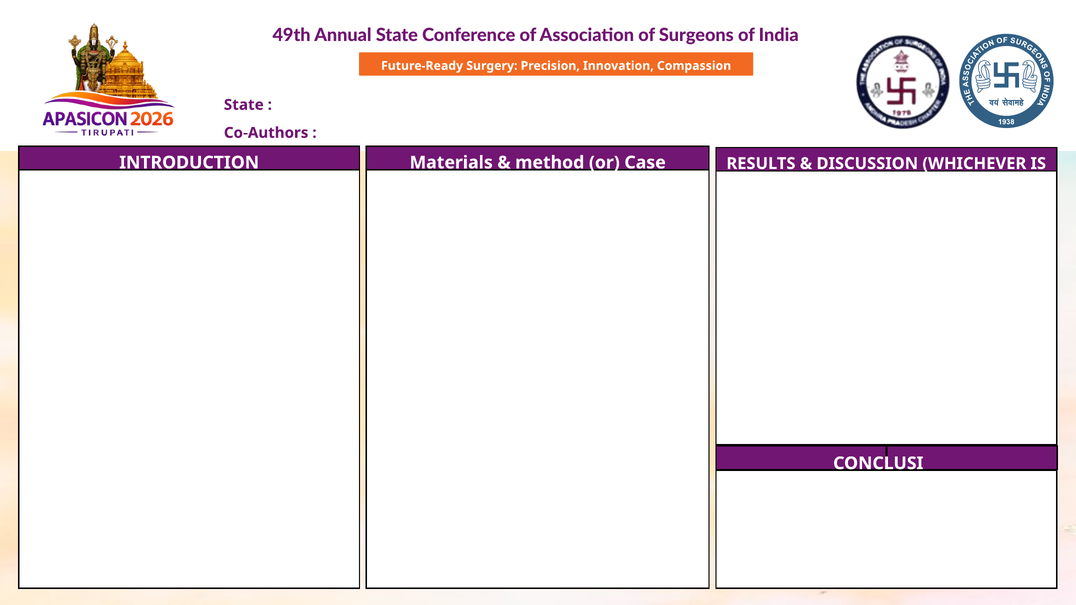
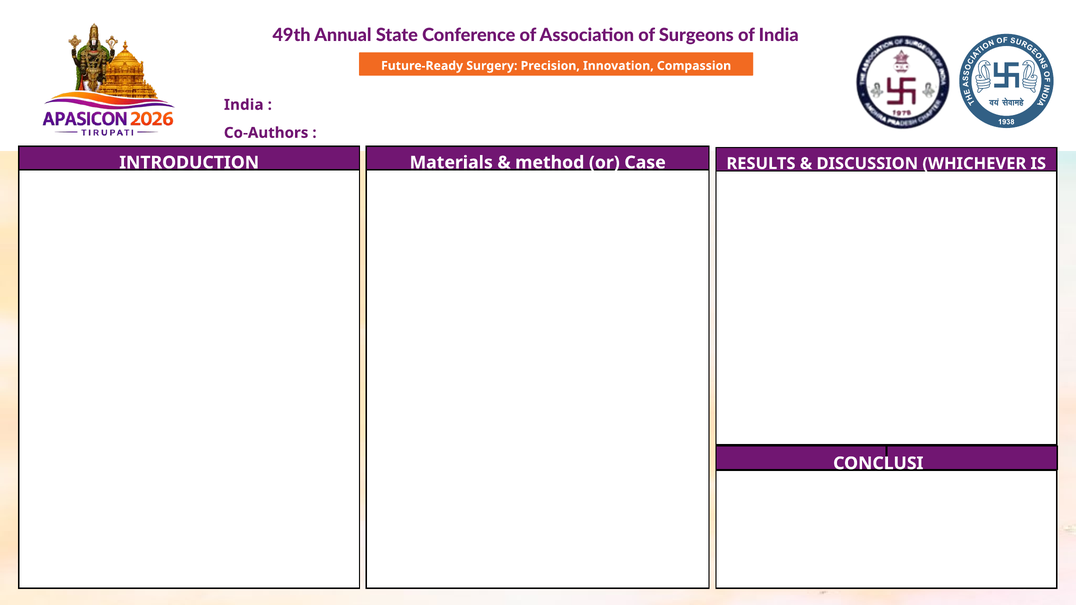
State at (244, 105): State -> India
